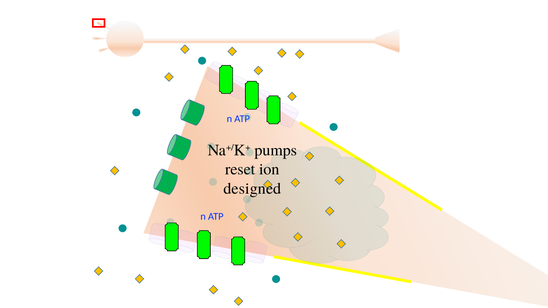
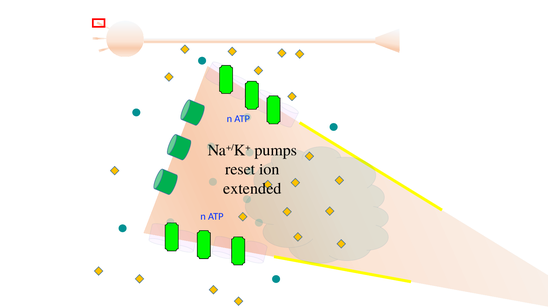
designed: designed -> extended
